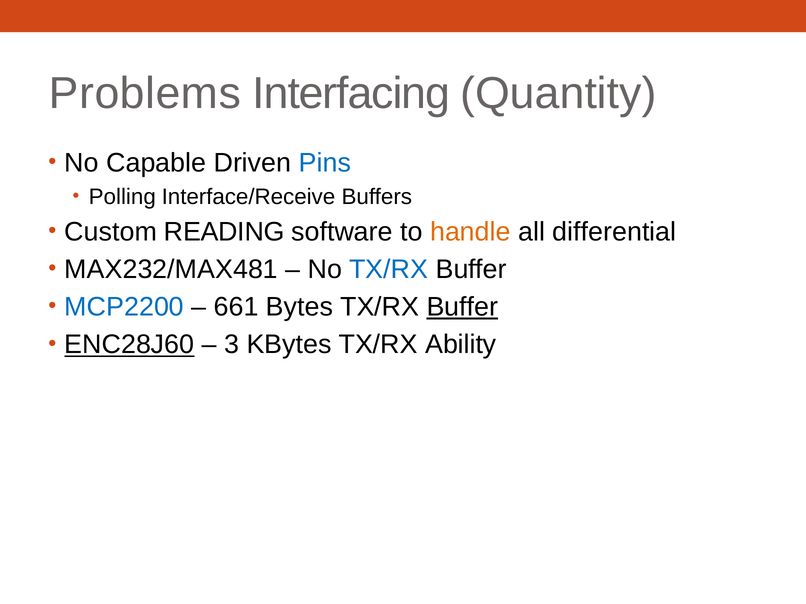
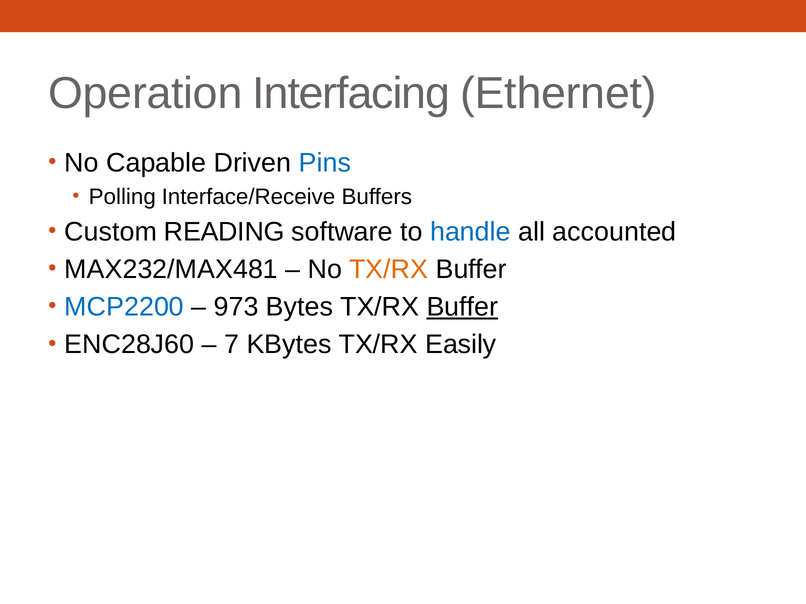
Problems: Problems -> Operation
Quantity: Quantity -> Ethernet
handle colour: orange -> blue
differential: differential -> accounted
TX/RX at (389, 270) colour: blue -> orange
661: 661 -> 973
ENC28J60 underline: present -> none
3: 3 -> 7
Ability: Ability -> Easily
